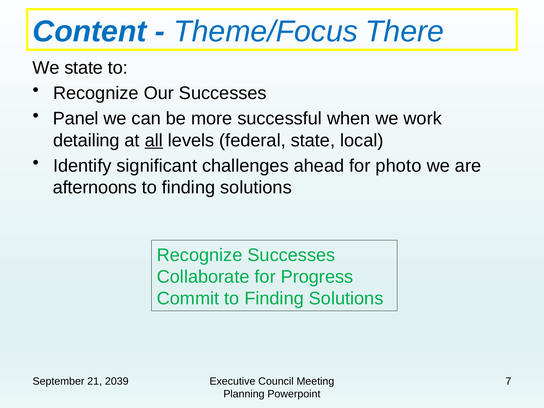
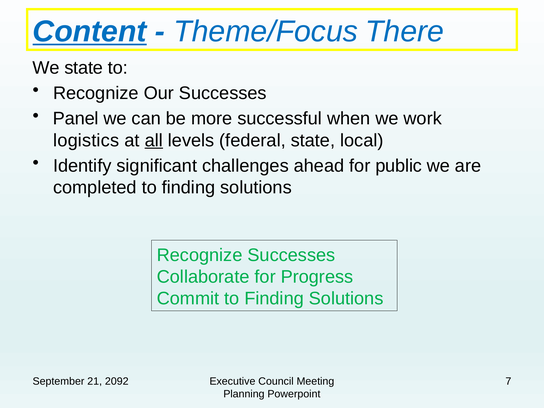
Content underline: none -> present
detailing: detailing -> logistics
photo: photo -> public
afternoons: afternoons -> completed
2039: 2039 -> 2092
